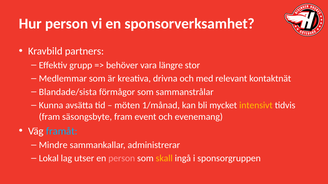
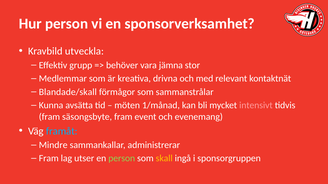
partners: partners -> utveckla
längre: längre -> jämna
Blandade/sista: Blandade/sista -> Blandade/skall
intensivt colour: yellow -> pink
Lokal at (49, 159): Lokal -> Fram
person at (122, 159) colour: pink -> light green
